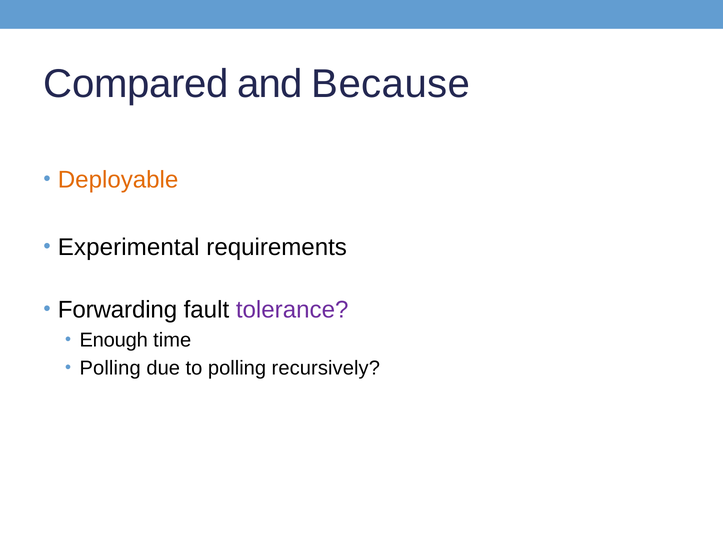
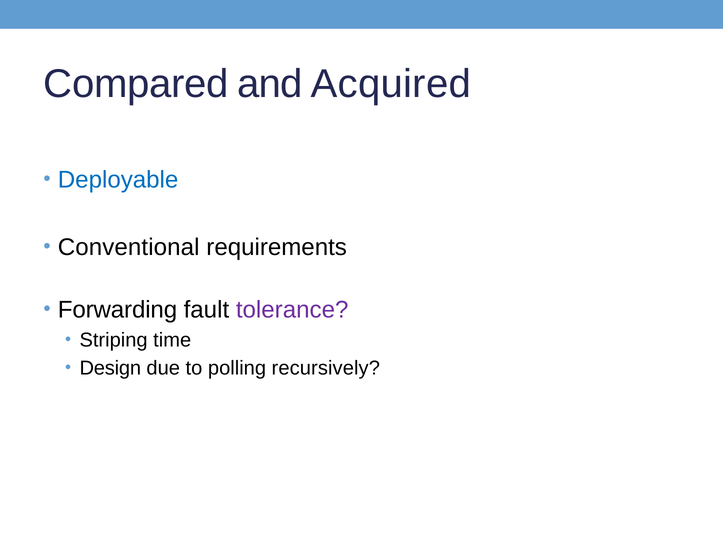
Because: Because -> Acquired
Deployable colour: orange -> blue
Experimental: Experimental -> Conventional
Enough: Enough -> Striping
Polling at (110, 369): Polling -> Design
